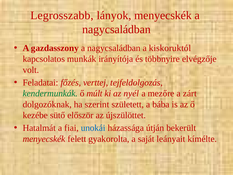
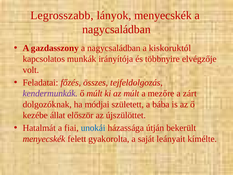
verttej: verttej -> összes
kendermunkák colour: green -> purple
az nyél: nyél -> múlt
szerint: szerint -> módjai
sütő: sütő -> állat
